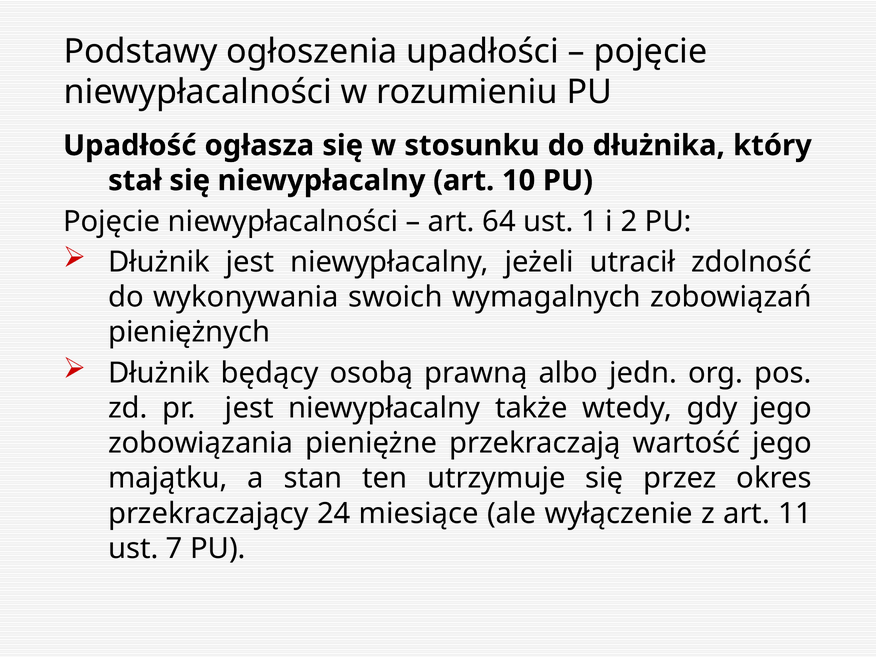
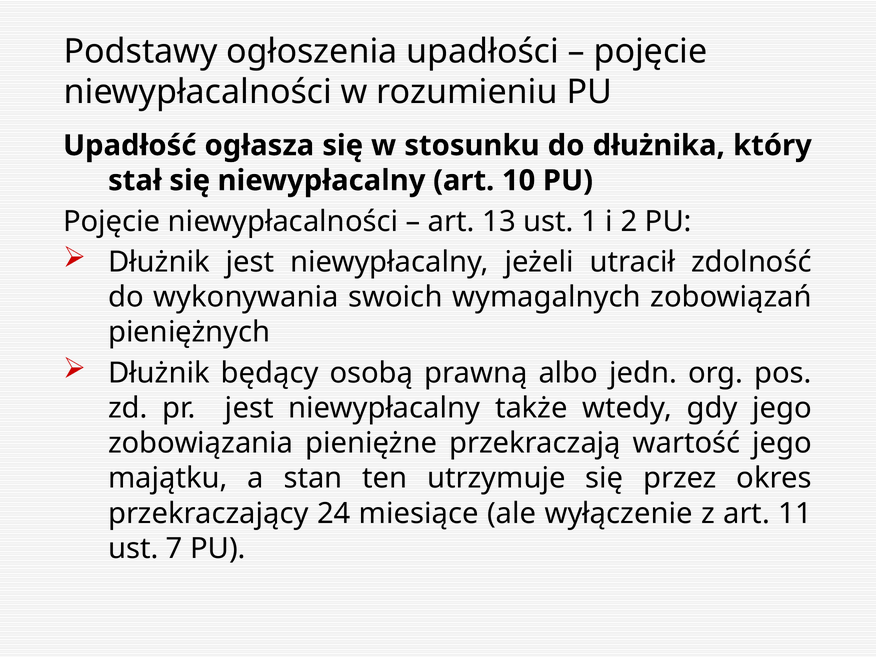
64: 64 -> 13
